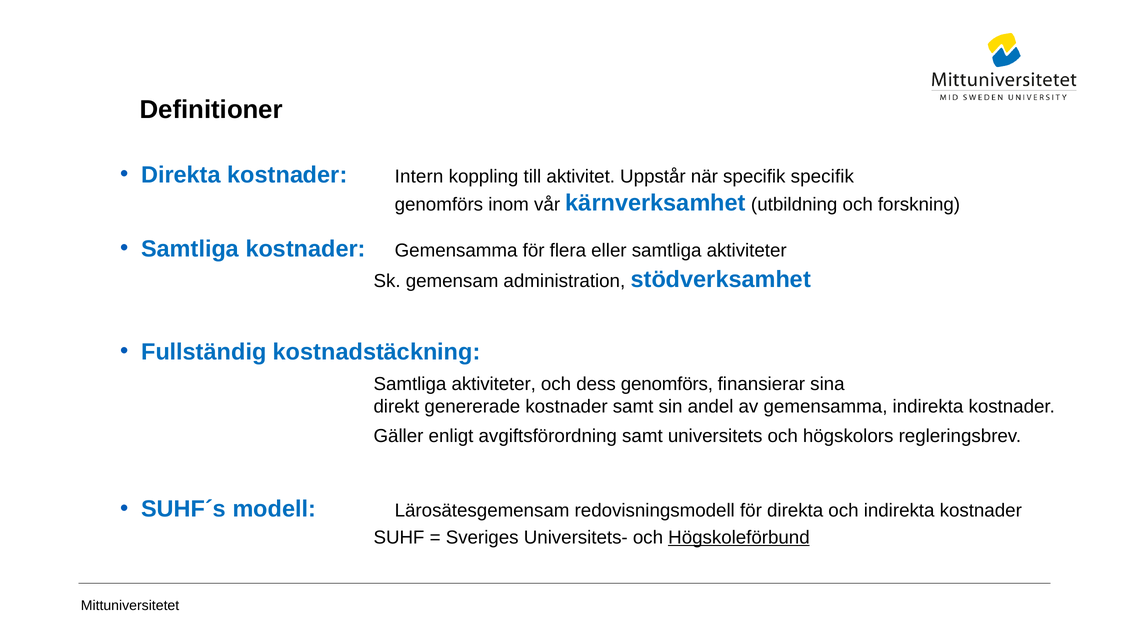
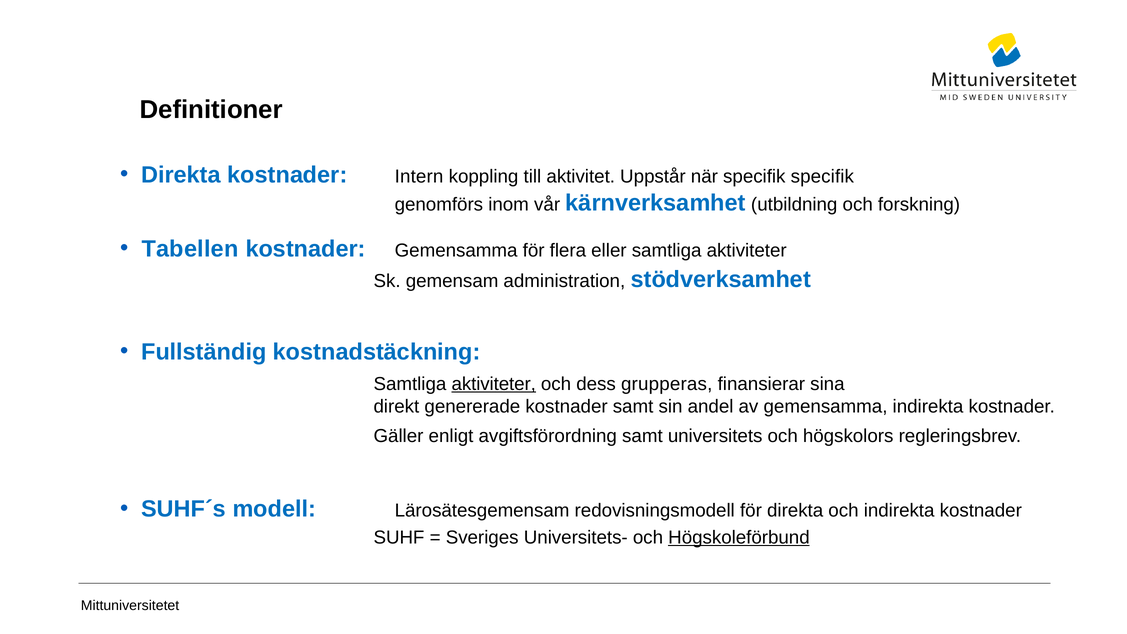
Samtliga at (190, 249): Samtliga -> Tabellen
aktiviteter at (494, 384) underline: none -> present
dess genomförs: genomförs -> grupperas
